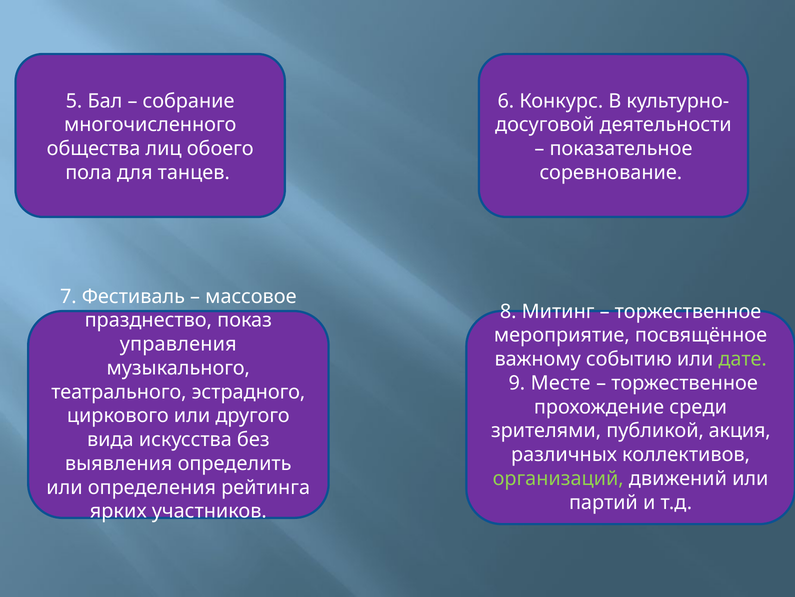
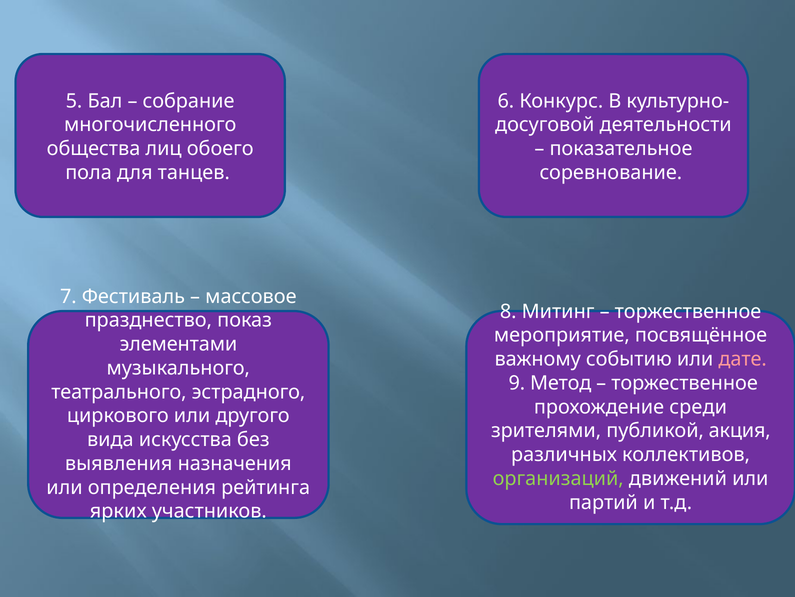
управления: управления -> элементами
дате colour: light green -> pink
Месте: Месте -> Метод
определить: определить -> назначения
